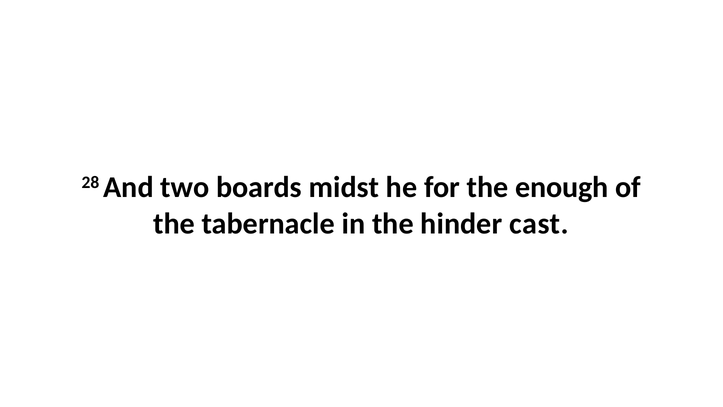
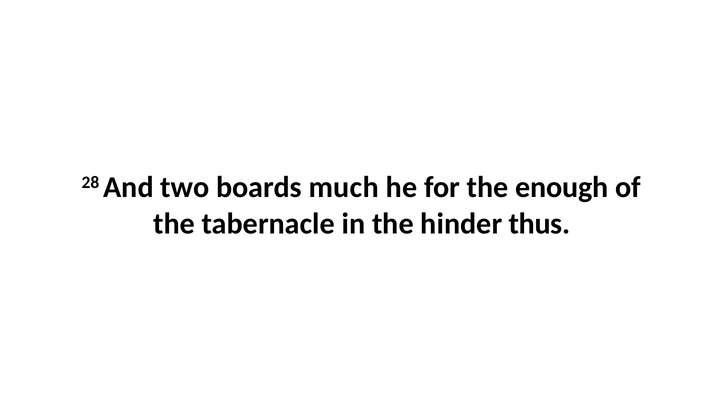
midst: midst -> much
cast: cast -> thus
